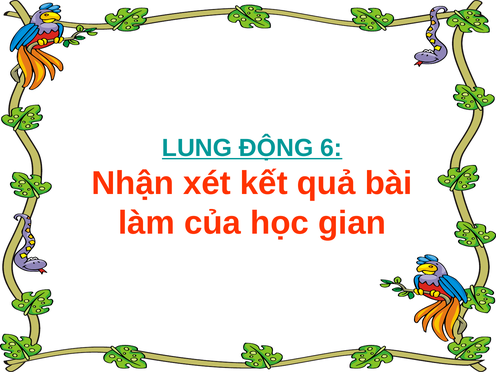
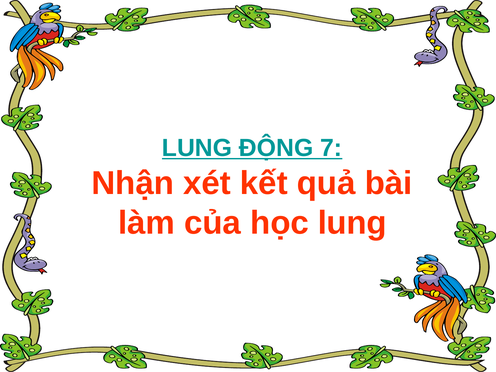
6: 6 -> 7
học gian: gian -> lung
